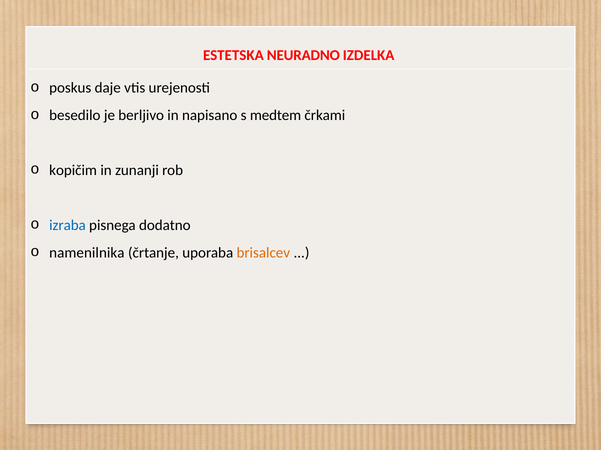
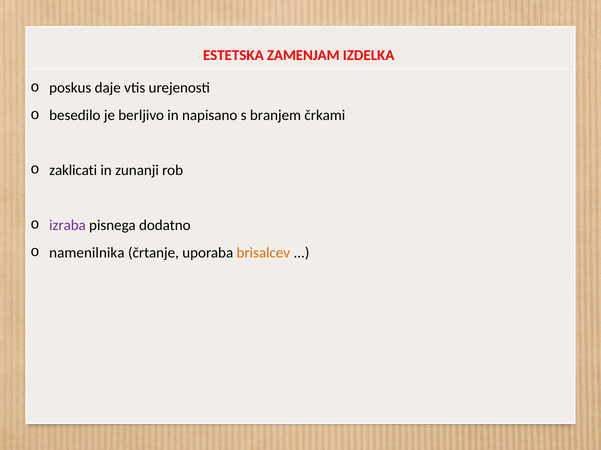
NEURADNO: NEURADNO -> ZAMENJAM
medtem: medtem -> branjem
kopičim: kopičim -> zaklicati
izraba colour: blue -> purple
